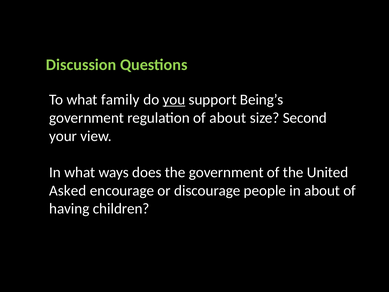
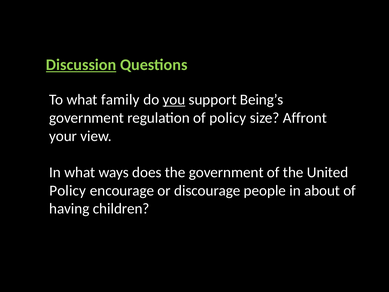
Discussion underline: none -> present
of about: about -> policy
Second: Second -> Affront
Asked at (68, 190): Asked -> Policy
